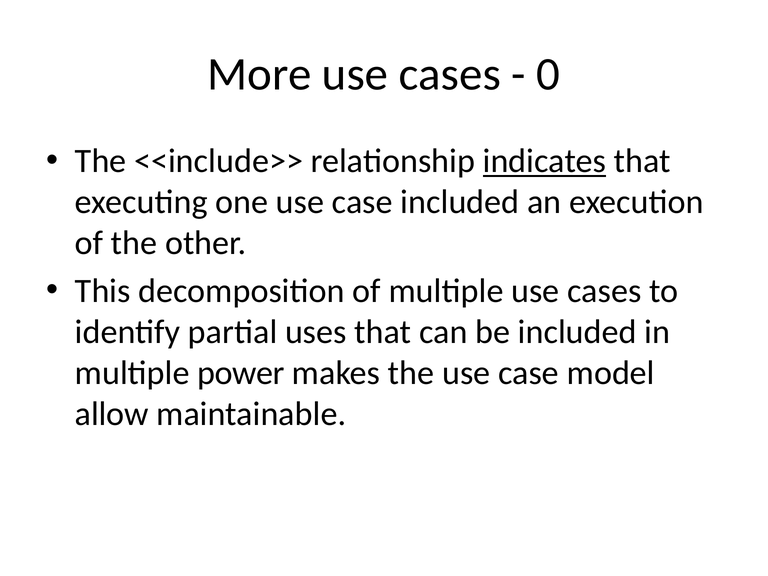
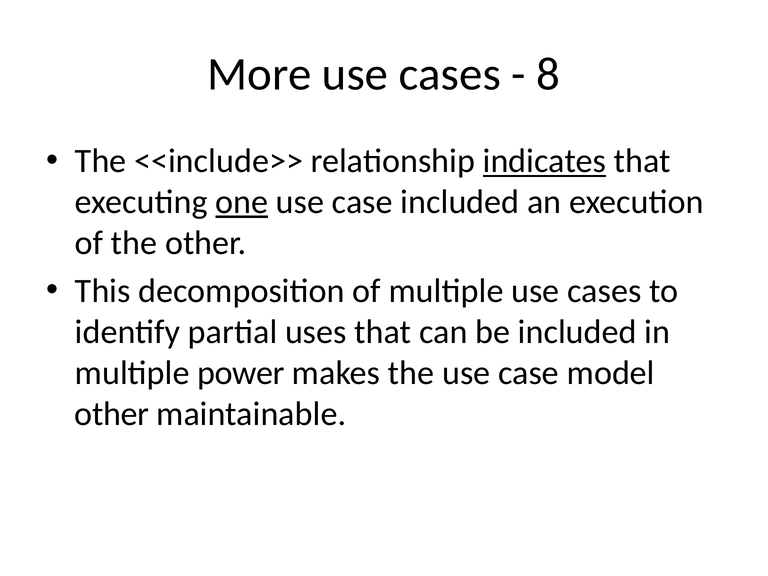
0: 0 -> 8
one underline: none -> present
allow at (112, 414): allow -> other
